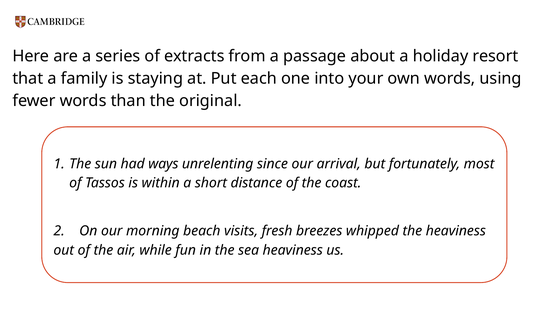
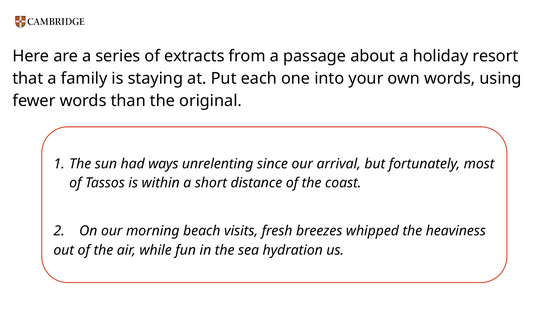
sea heaviness: heaviness -> hydration
